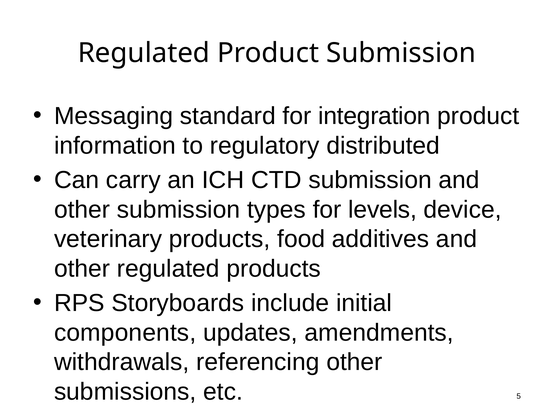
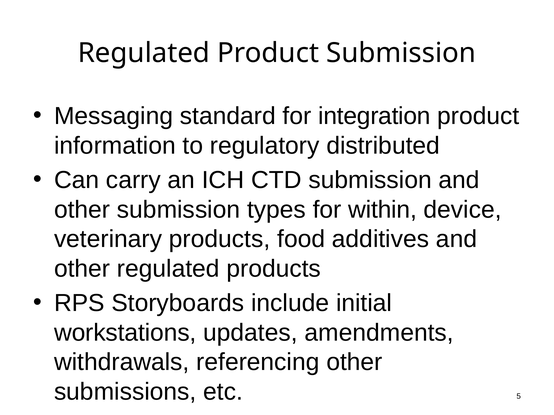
levels: levels -> within
components: components -> workstations
